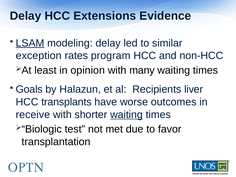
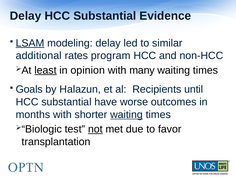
Delay HCC Extensions: Extensions -> Substantial
exception: exception -> additional
least underline: none -> present
liver: liver -> until
transplants at (66, 102): transplants -> substantial
receive: receive -> months
not underline: none -> present
